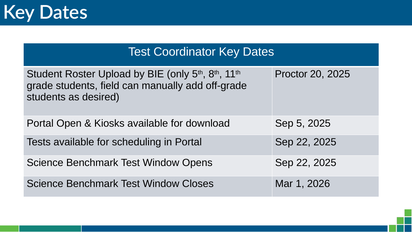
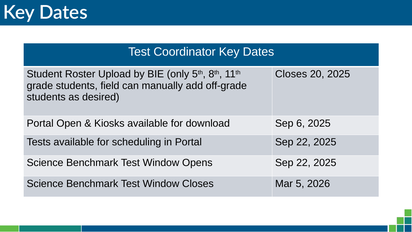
Proctor at (291, 74): Proctor -> Closes
5: 5 -> 6
1: 1 -> 5
